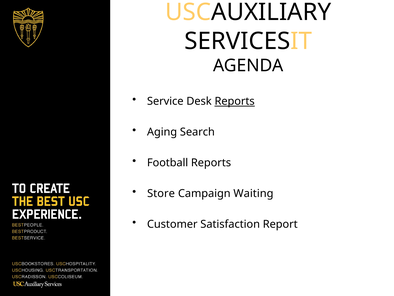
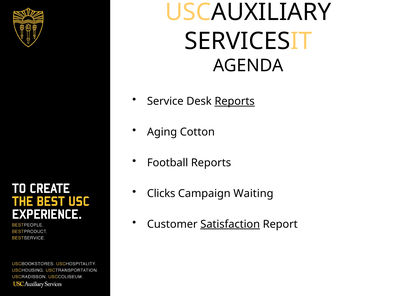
Search: Search -> Cotton
Store: Store -> Clicks
Satisfaction underline: none -> present
